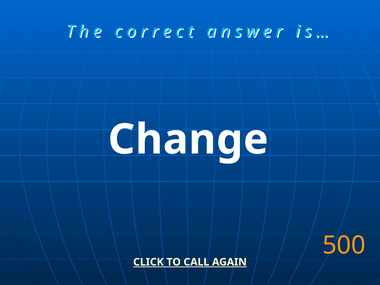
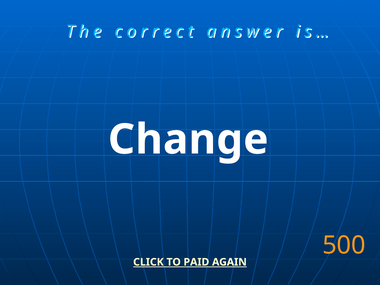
CALL: CALL -> PAID
